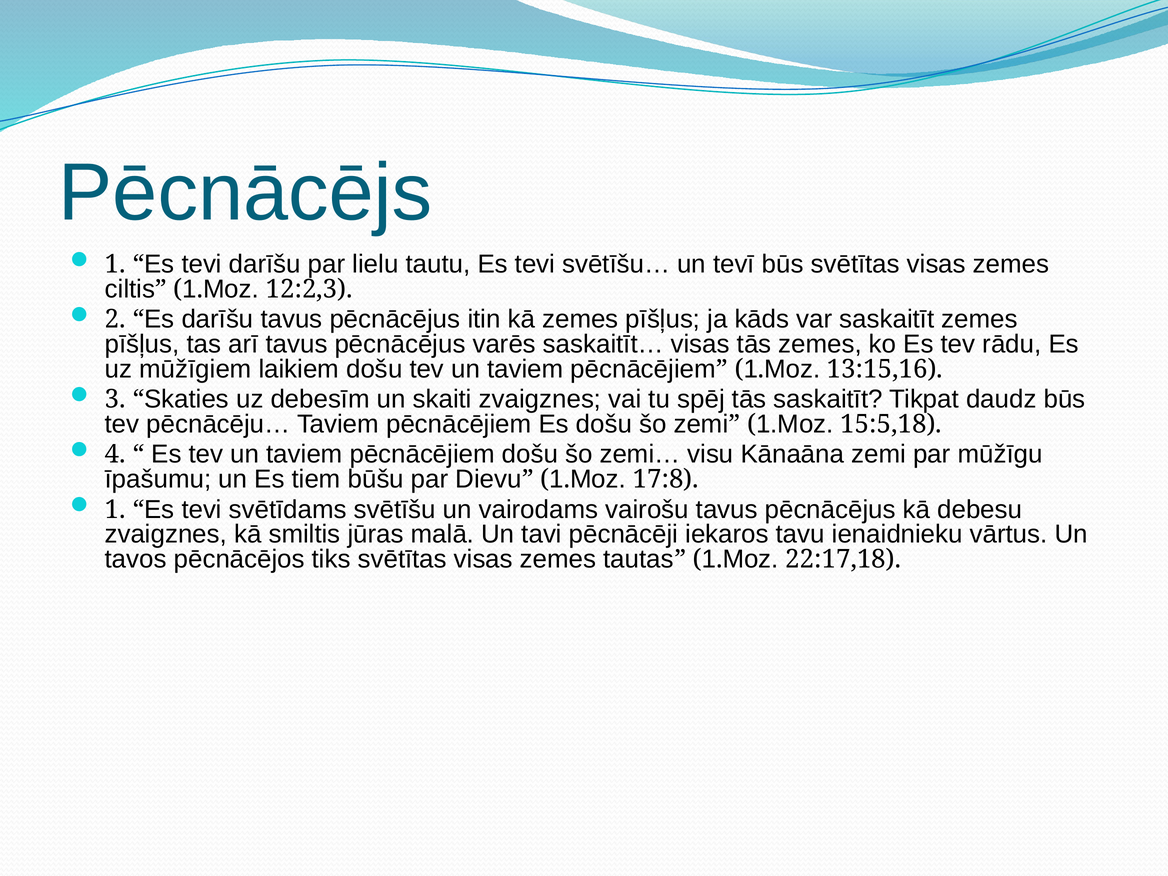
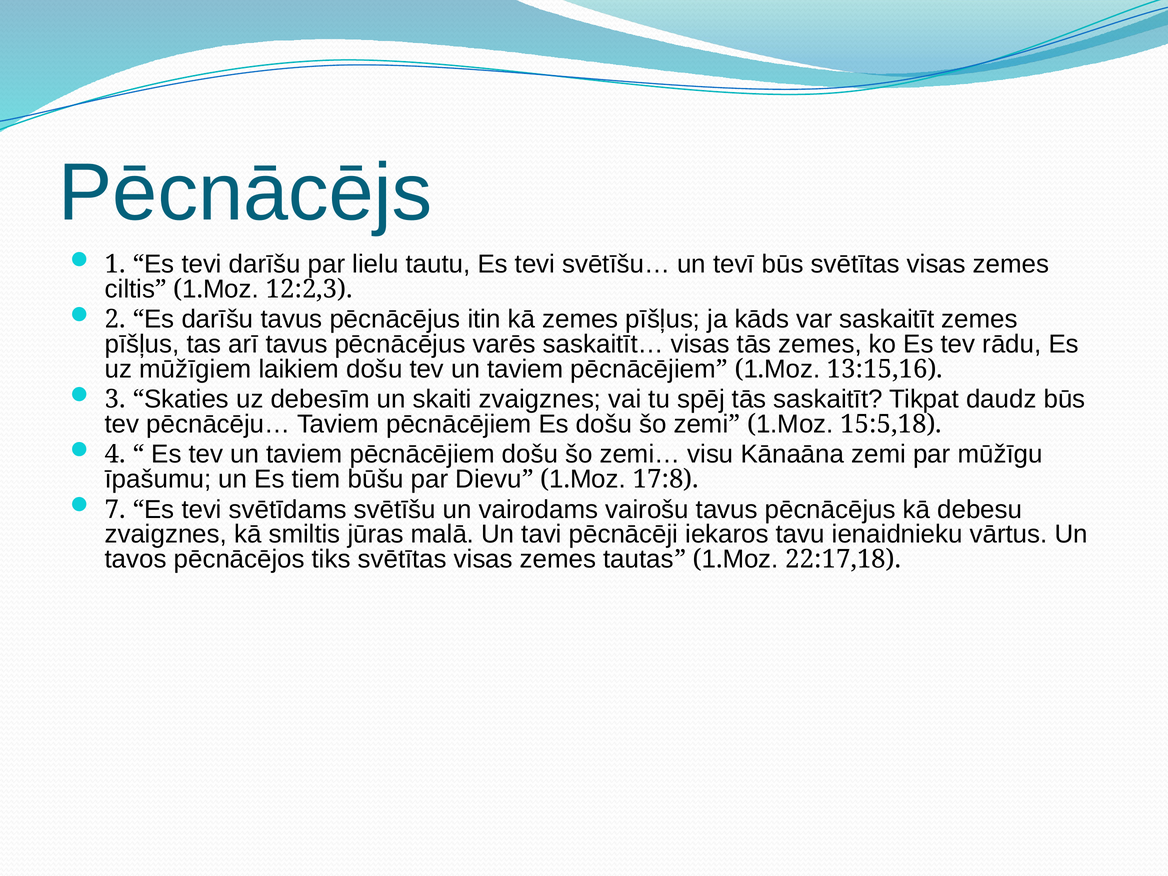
1 at (115, 509): 1 -> 7
